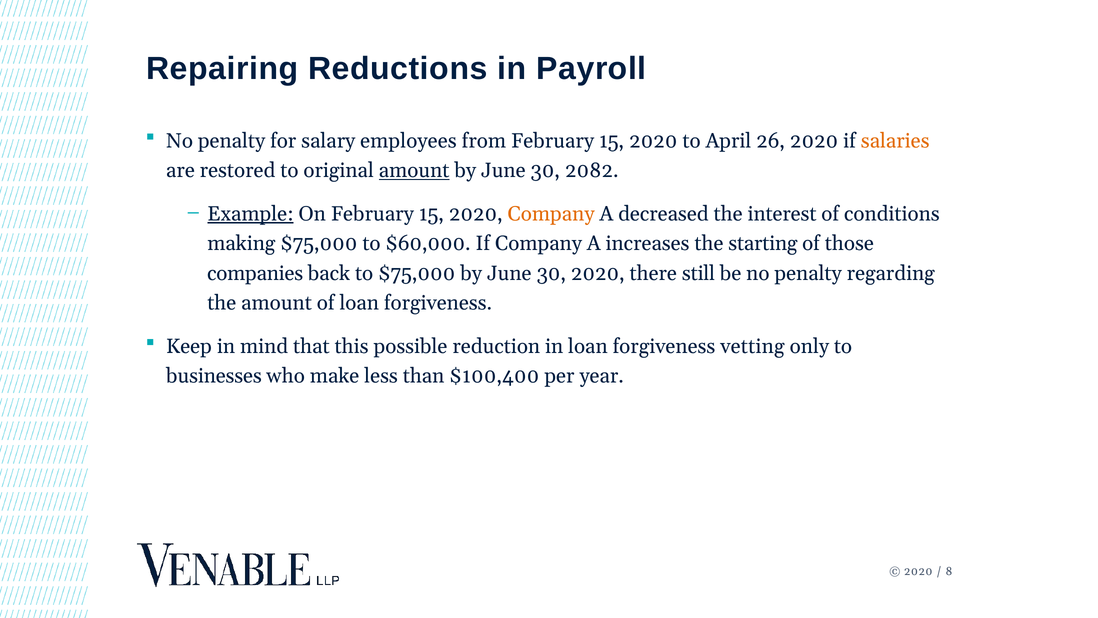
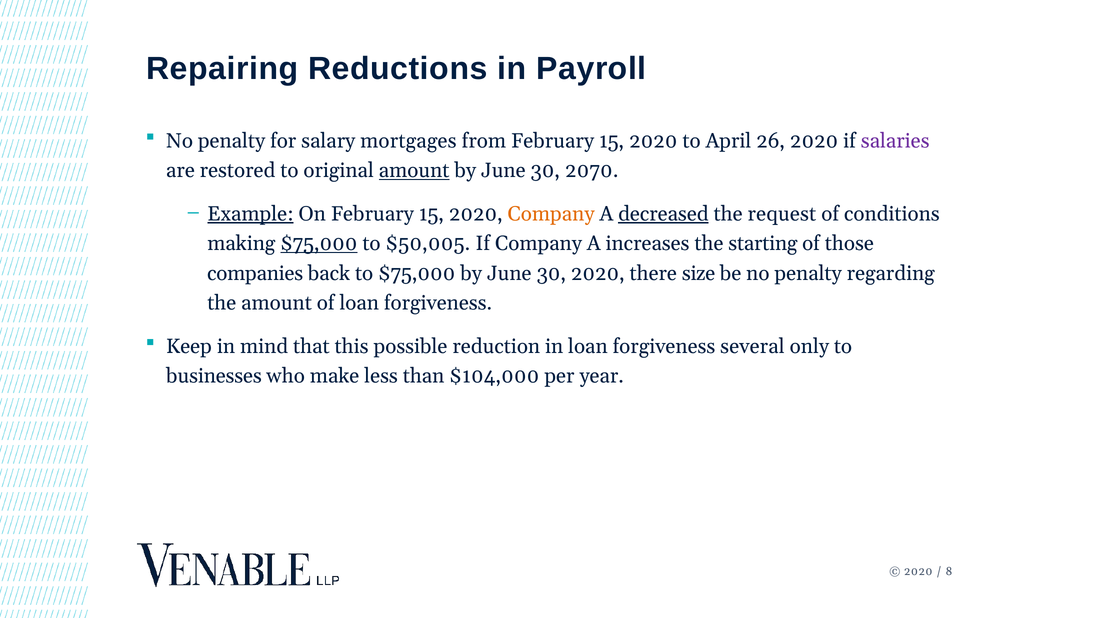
employees: employees -> mortgages
salaries colour: orange -> purple
2082: 2082 -> 2070
decreased underline: none -> present
interest: interest -> request
$75,000 at (319, 243) underline: none -> present
$60,000: $60,000 -> $50,005
still: still -> size
vetting: vetting -> several
$100,400: $100,400 -> $104,000
